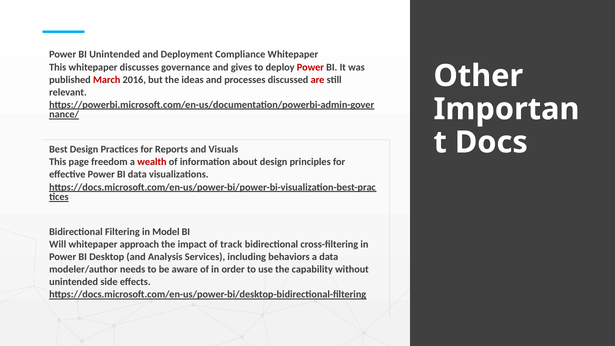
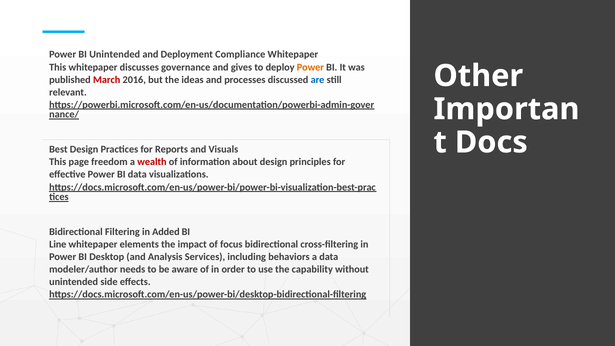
Power at (310, 67) colour: red -> orange
are colour: red -> blue
Model: Model -> Added
Will: Will -> Line
approach: approach -> elements
track: track -> focus
